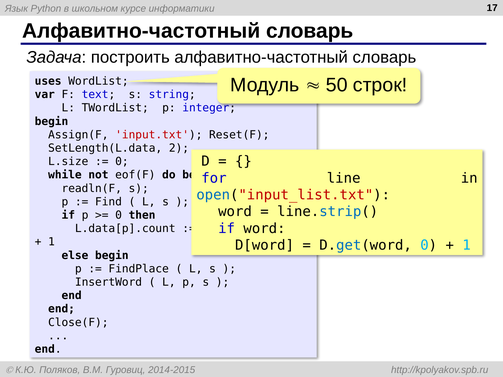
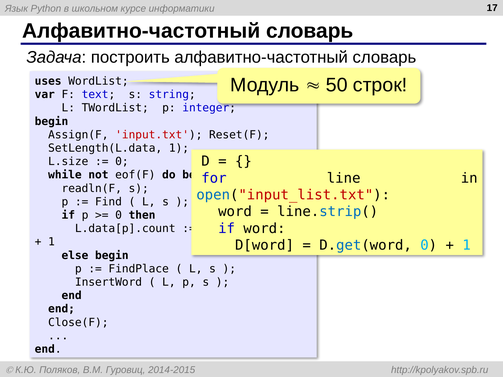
SetLength(L.data 2: 2 -> 1
